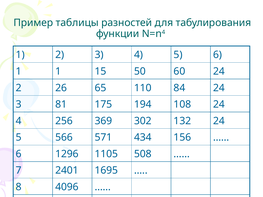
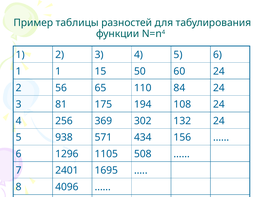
26: 26 -> 56
566: 566 -> 938
